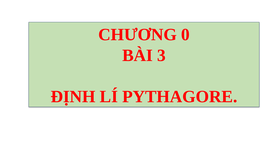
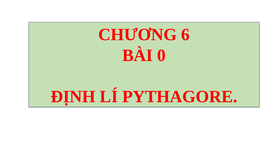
0: 0 -> 6
3: 3 -> 0
